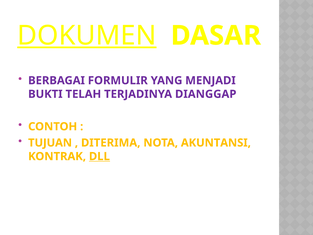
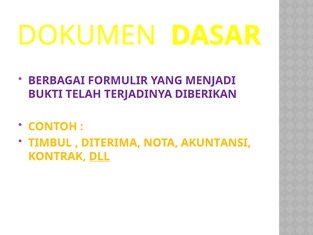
DOKUMEN underline: present -> none
DIANGGAP: DIANGGAP -> DIBERIKAN
TUJUAN: TUJUAN -> TIMBUL
